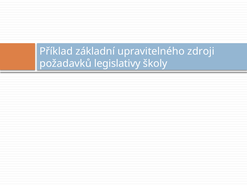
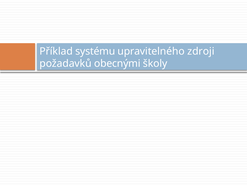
základní: základní -> systému
legislativy: legislativy -> obecnými
